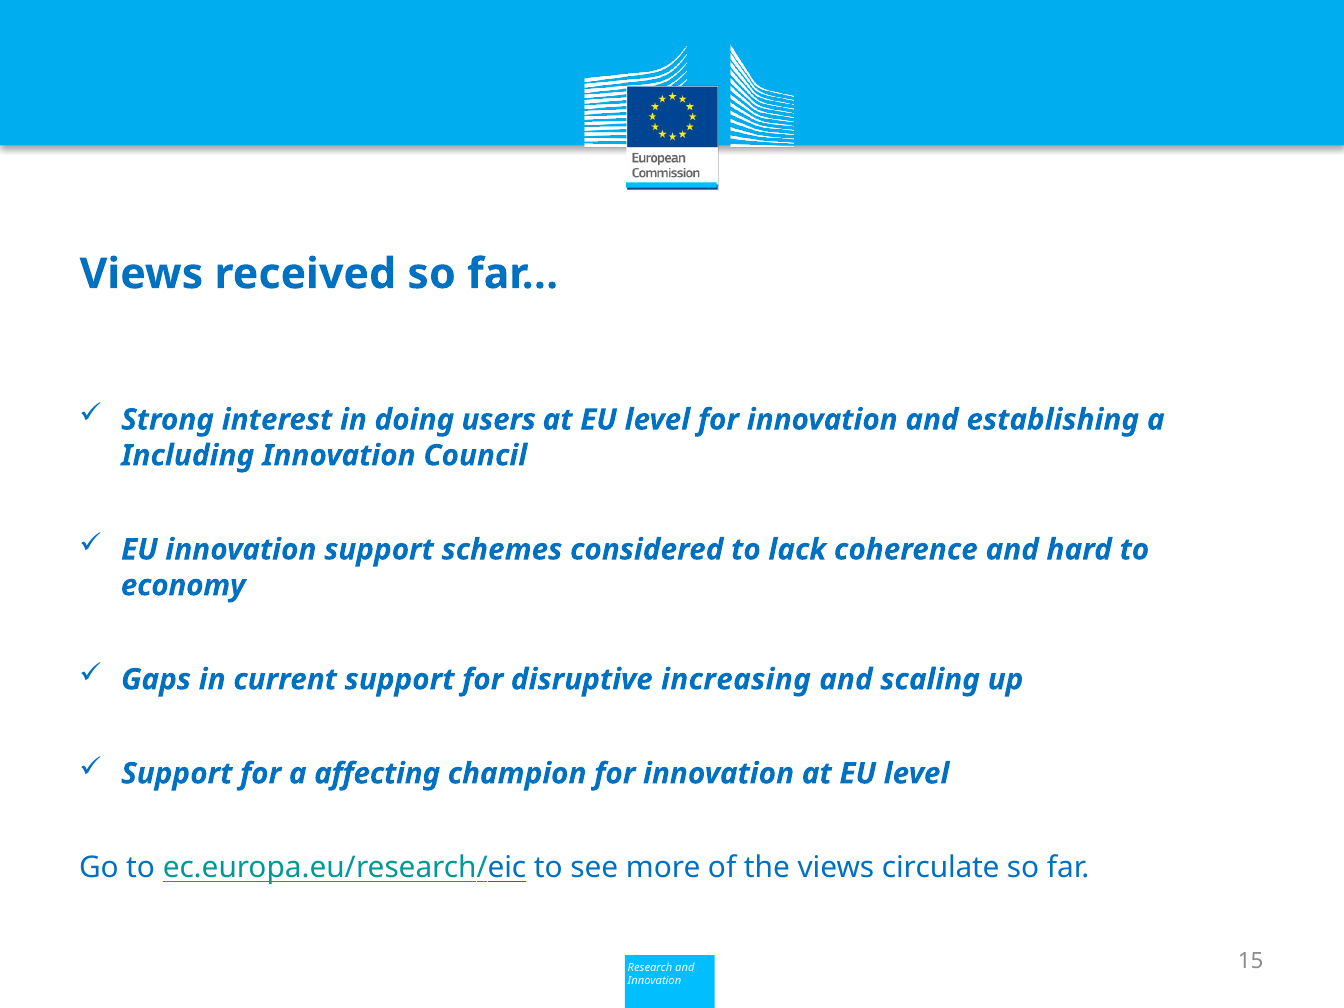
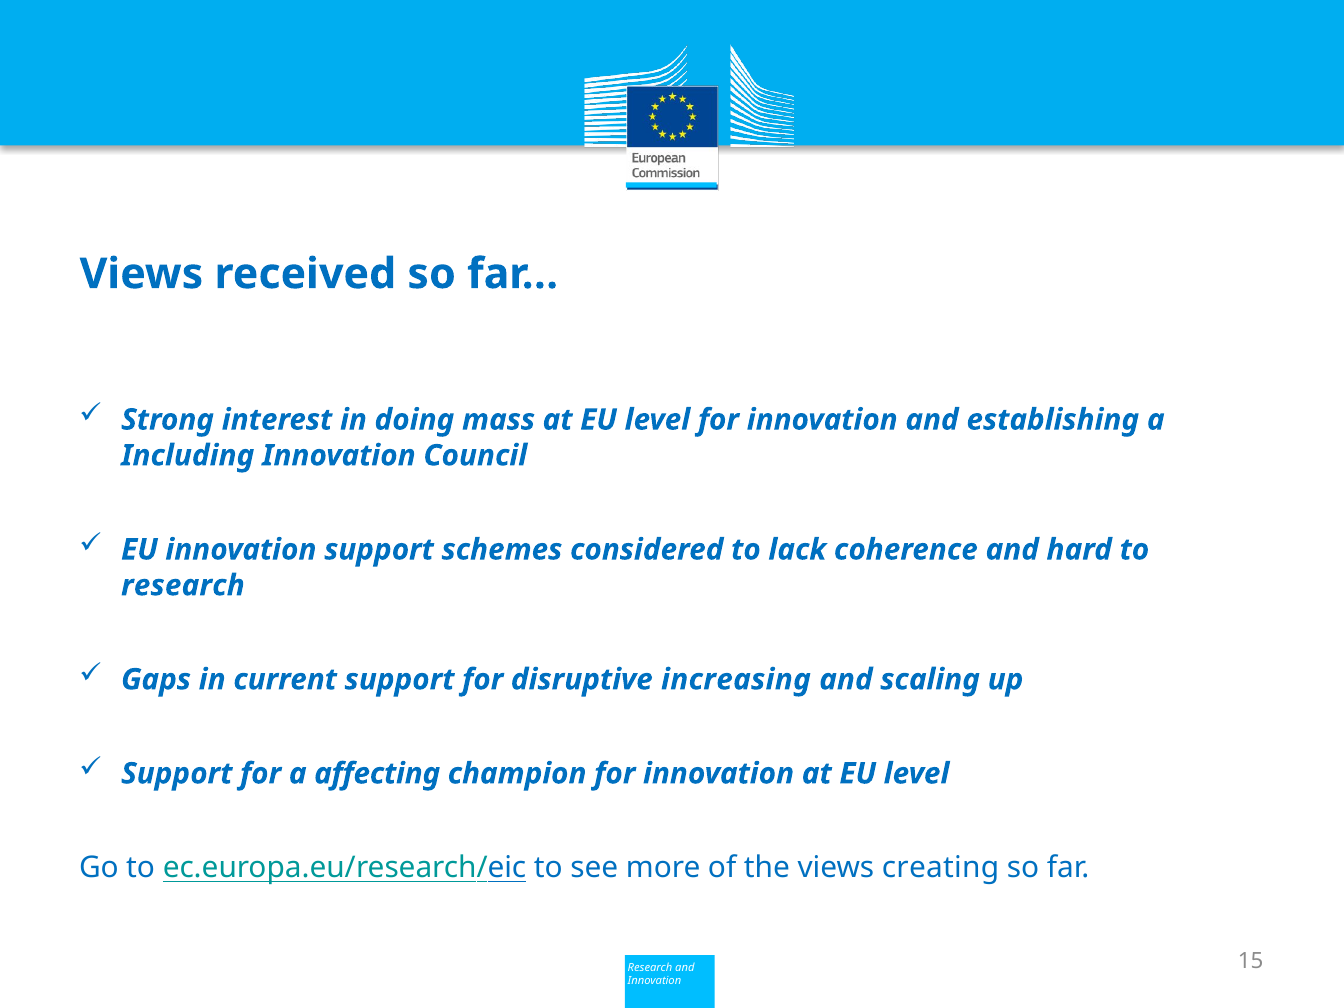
users: users -> mass
economy at (183, 585): economy -> research
circulate: circulate -> creating
